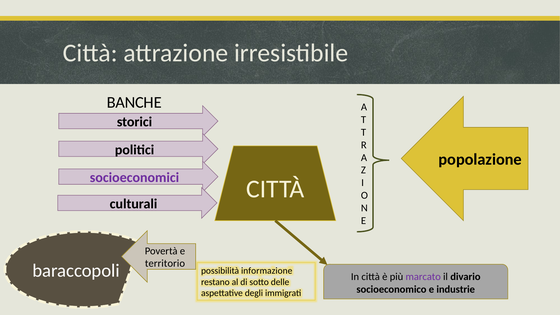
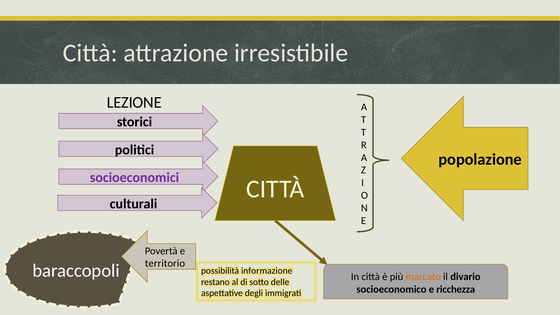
BANCHE: BANCHE -> LEZIONE
marcato colour: purple -> orange
industrie: industrie -> ricchezza
